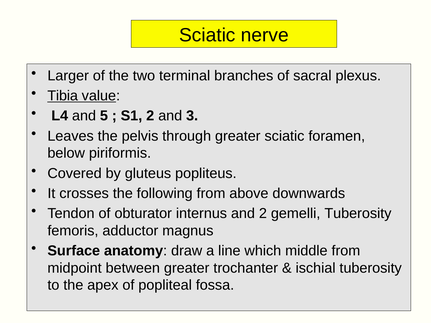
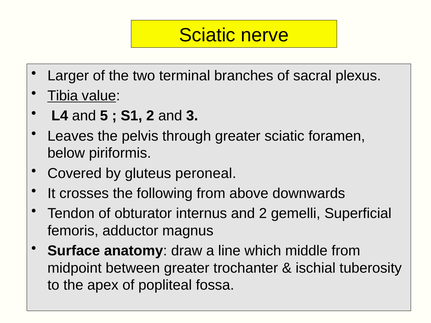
popliteus: popliteus -> peroneal
gemelli Tuberosity: Tuberosity -> Superficial
